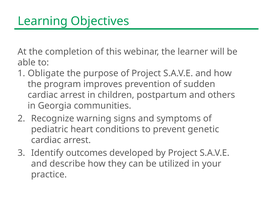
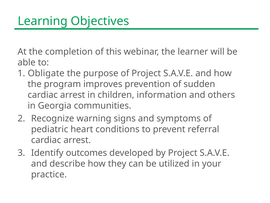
postpartum: postpartum -> information
genetic: genetic -> referral
